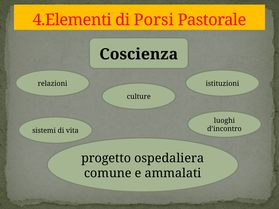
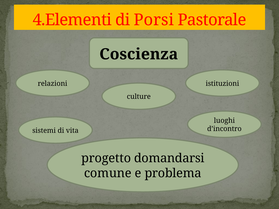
ospedaliera: ospedaliera -> domandarsi
ammalati: ammalati -> problema
